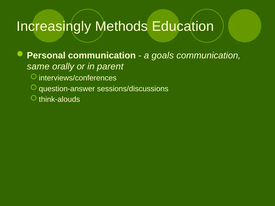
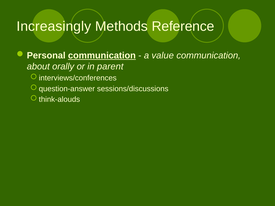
Education: Education -> Reference
communication at (102, 56) underline: none -> present
goals: goals -> value
same: same -> about
